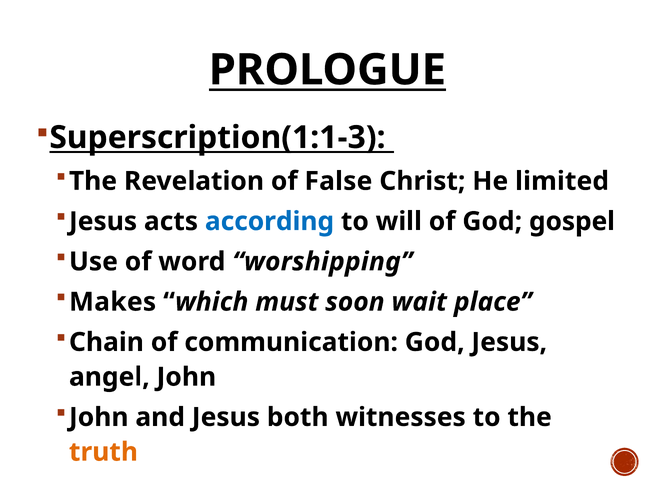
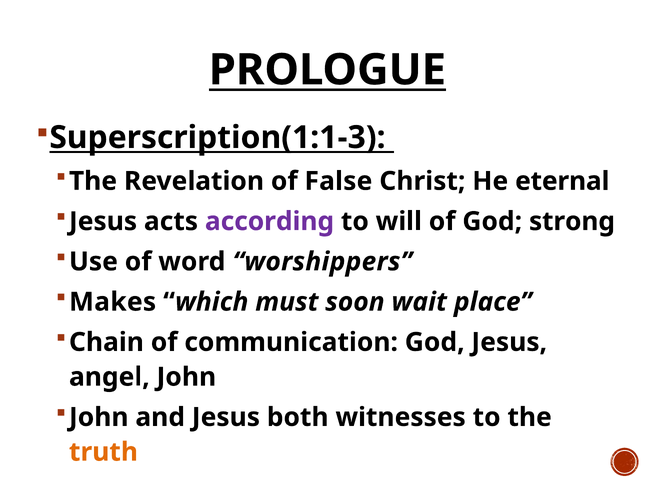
limited: limited -> eternal
according colour: blue -> purple
gospel: gospel -> strong
worshipping: worshipping -> worshippers
